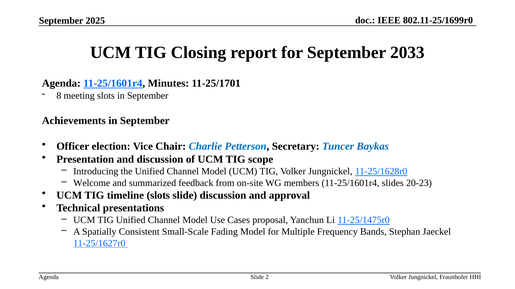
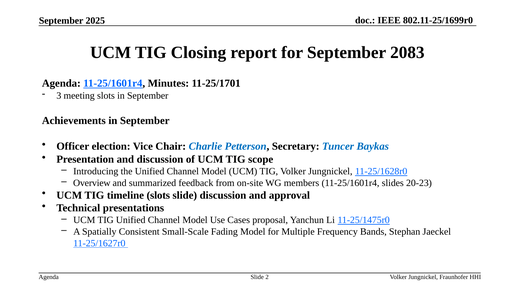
2033: 2033 -> 2083
8: 8 -> 3
Welcome: Welcome -> Overview
